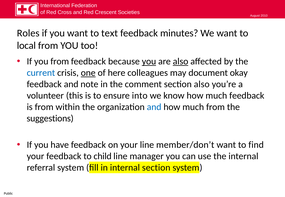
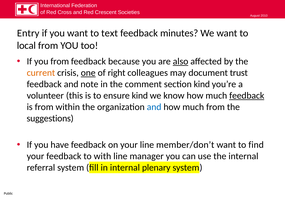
Roles: Roles -> Entry
you at (149, 62) underline: present -> none
current colour: blue -> orange
here: here -> right
okay: okay -> trust
section also: also -> kind
ensure into: into -> kind
feedback at (247, 96) underline: none -> present
child: child -> with
internal section: section -> plenary
